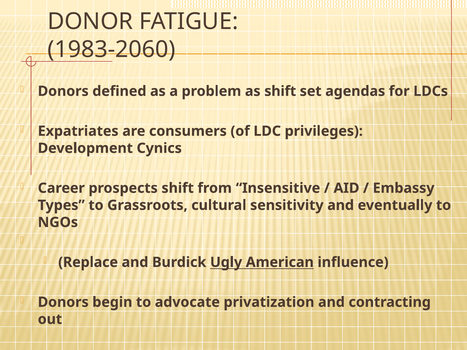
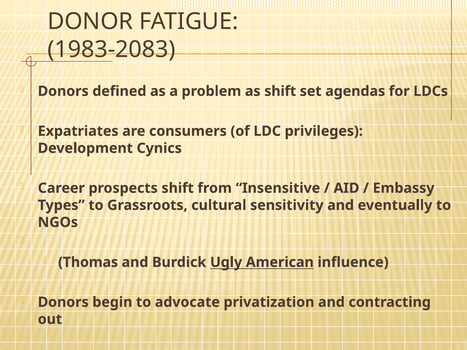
1983-2060: 1983-2060 -> 1983-2083
Replace: Replace -> Thomas
